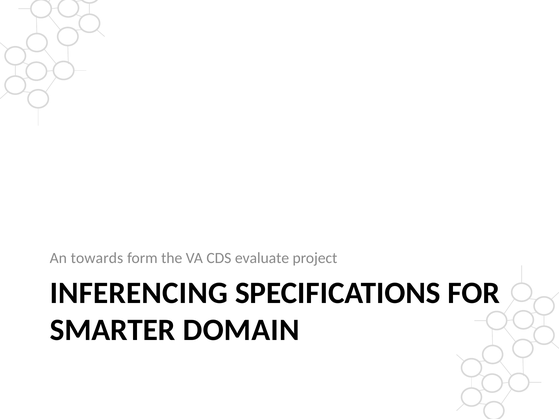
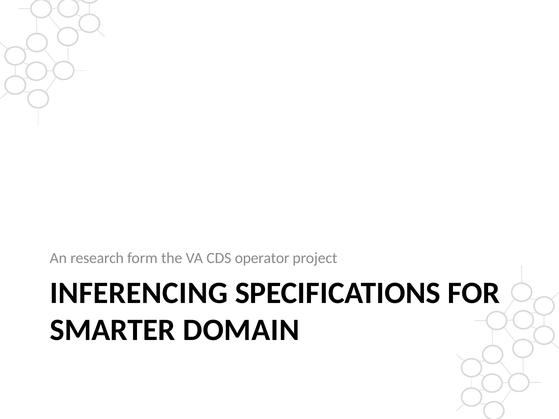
towards: towards -> research
evaluate: evaluate -> operator
